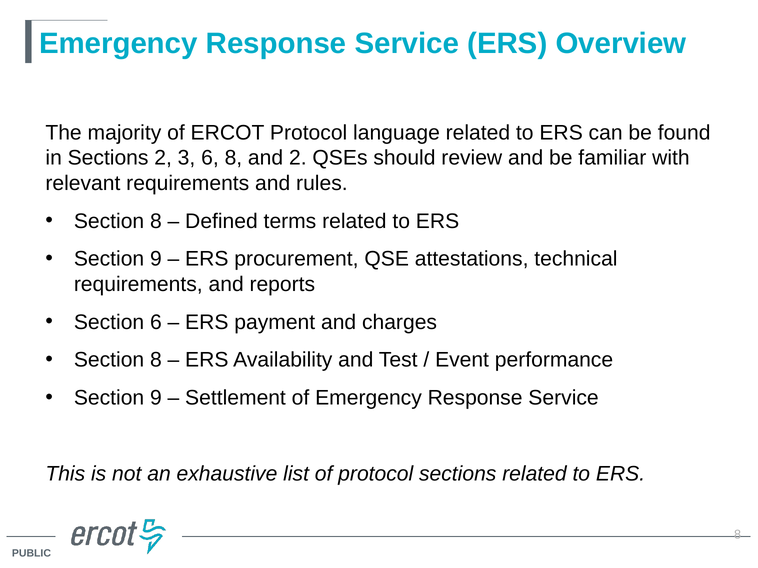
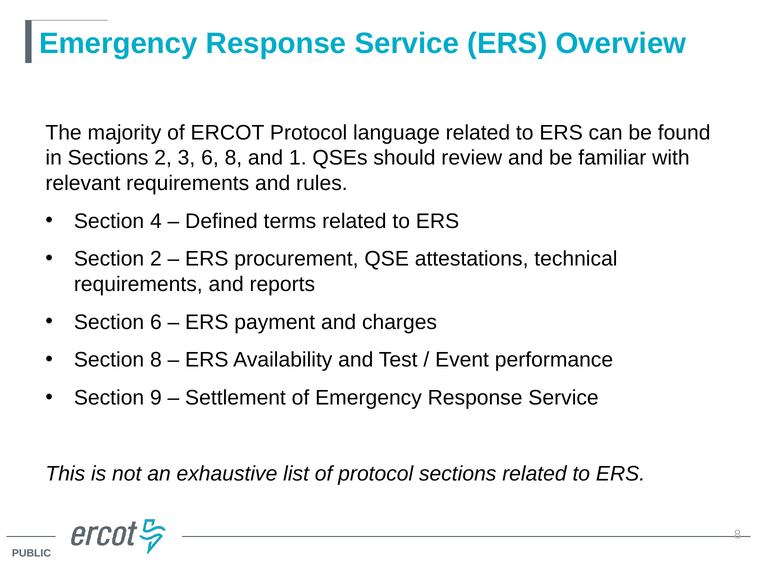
and 2: 2 -> 1
8 at (156, 221): 8 -> 4
9 at (156, 259): 9 -> 2
